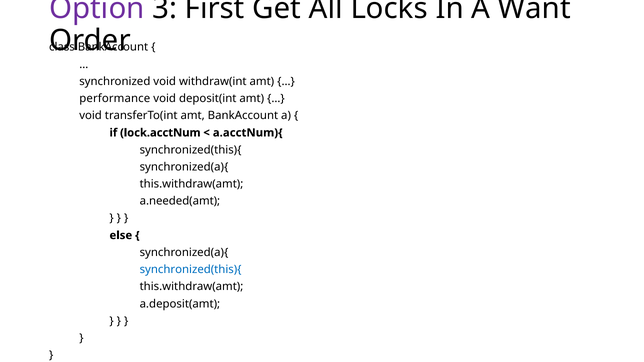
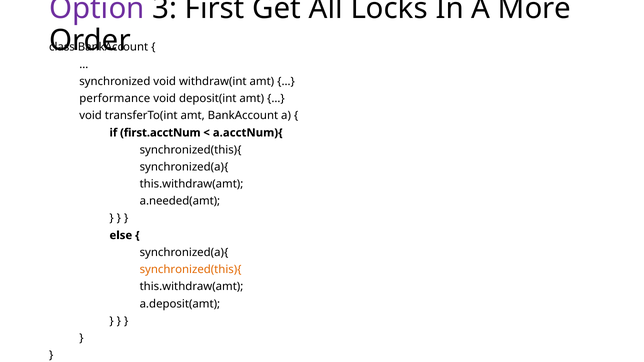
Want: Want -> More
lock.acctNum: lock.acctNum -> first.acctNum
synchronized(this){ at (191, 270) colour: blue -> orange
